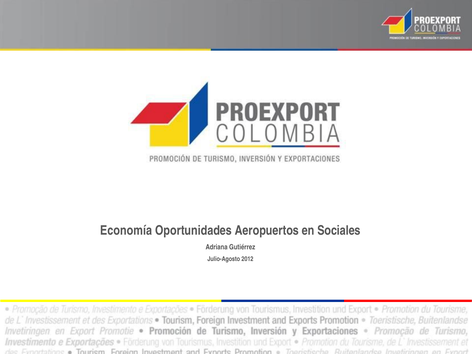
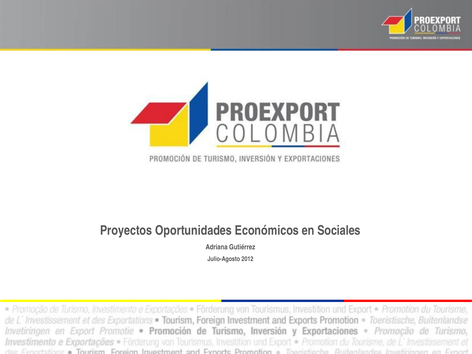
Economía: Economía -> Proyectos
Aeropuertos: Aeropuertos -> Económicos
